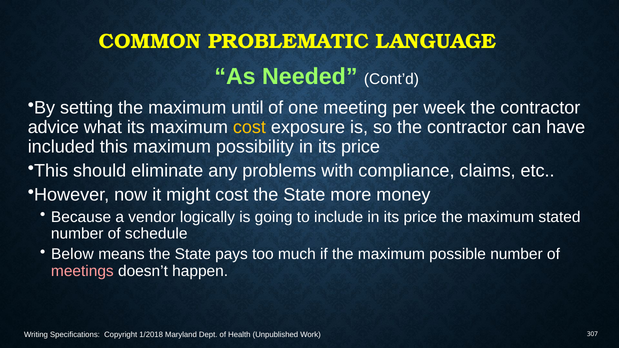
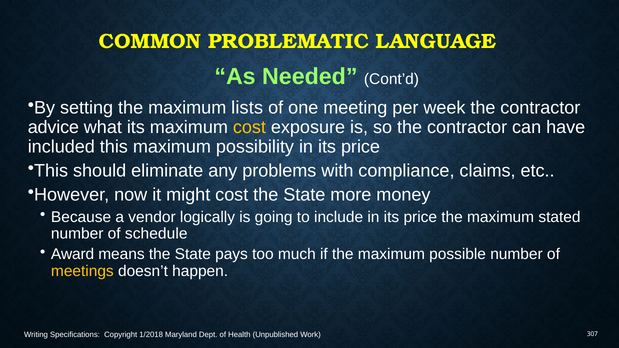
until: until -> lists
Below: Below -> Award
meetings colour: pink -> yellow
